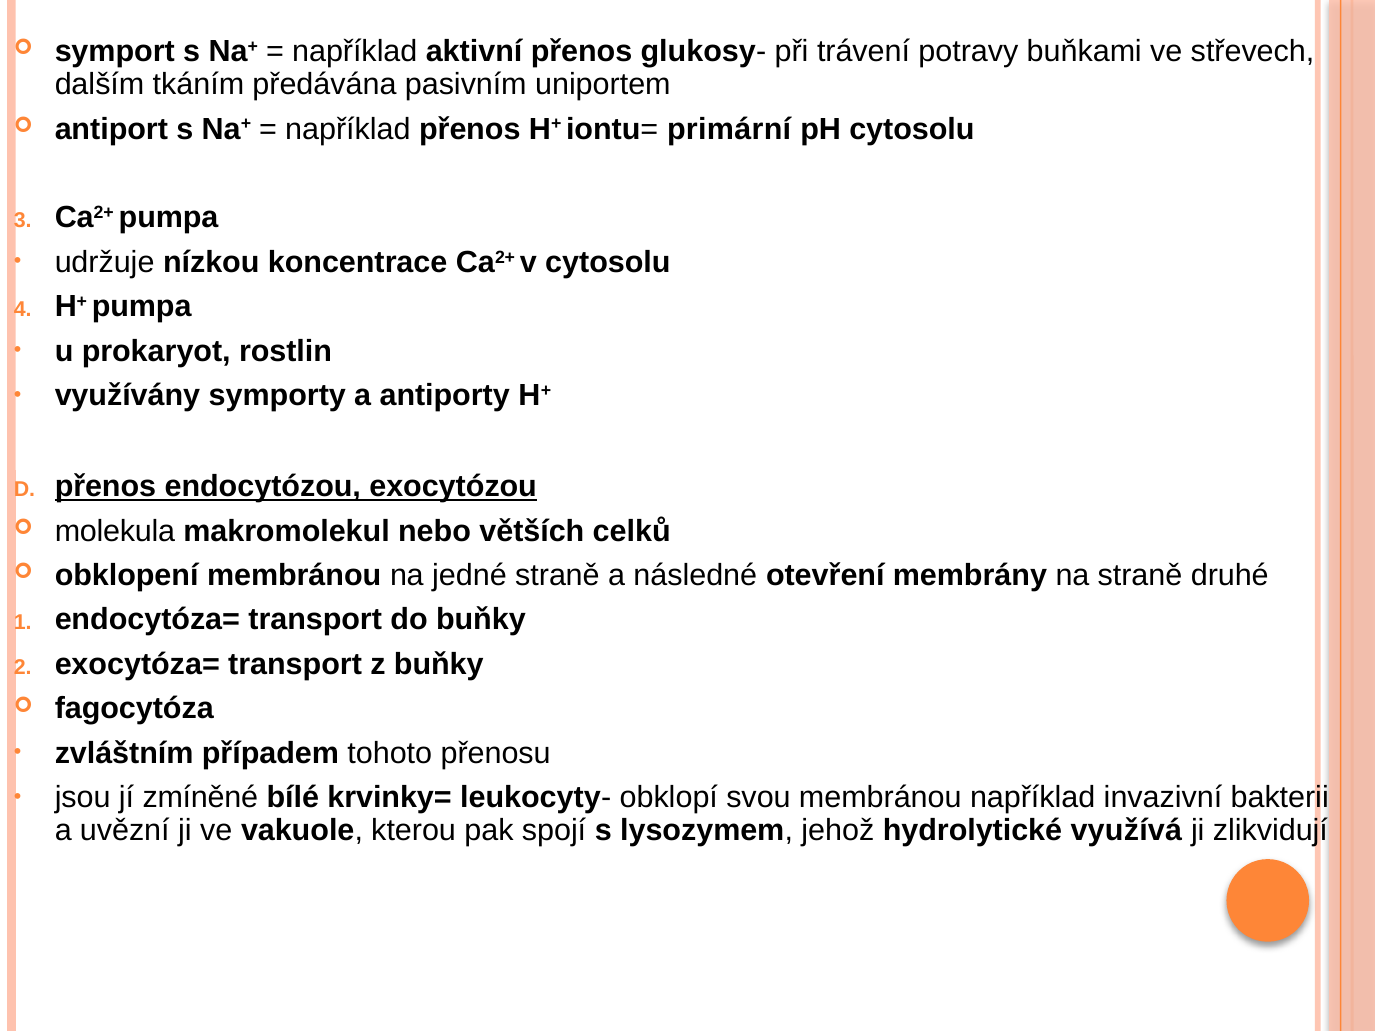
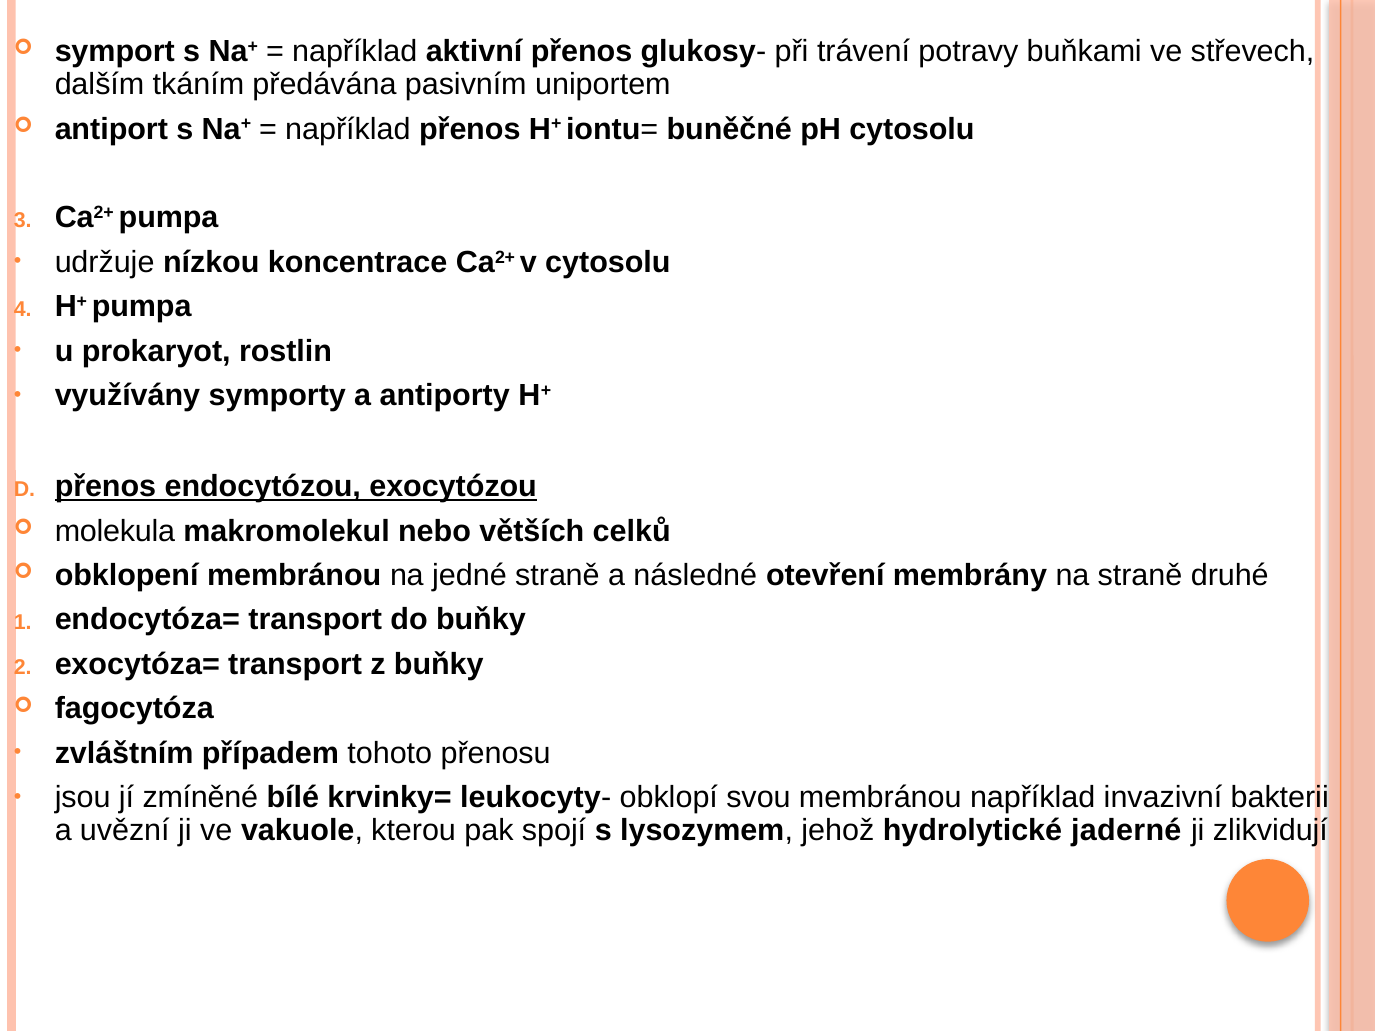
primární: primární -> buněčné
využívá: využívá -> jaderné
